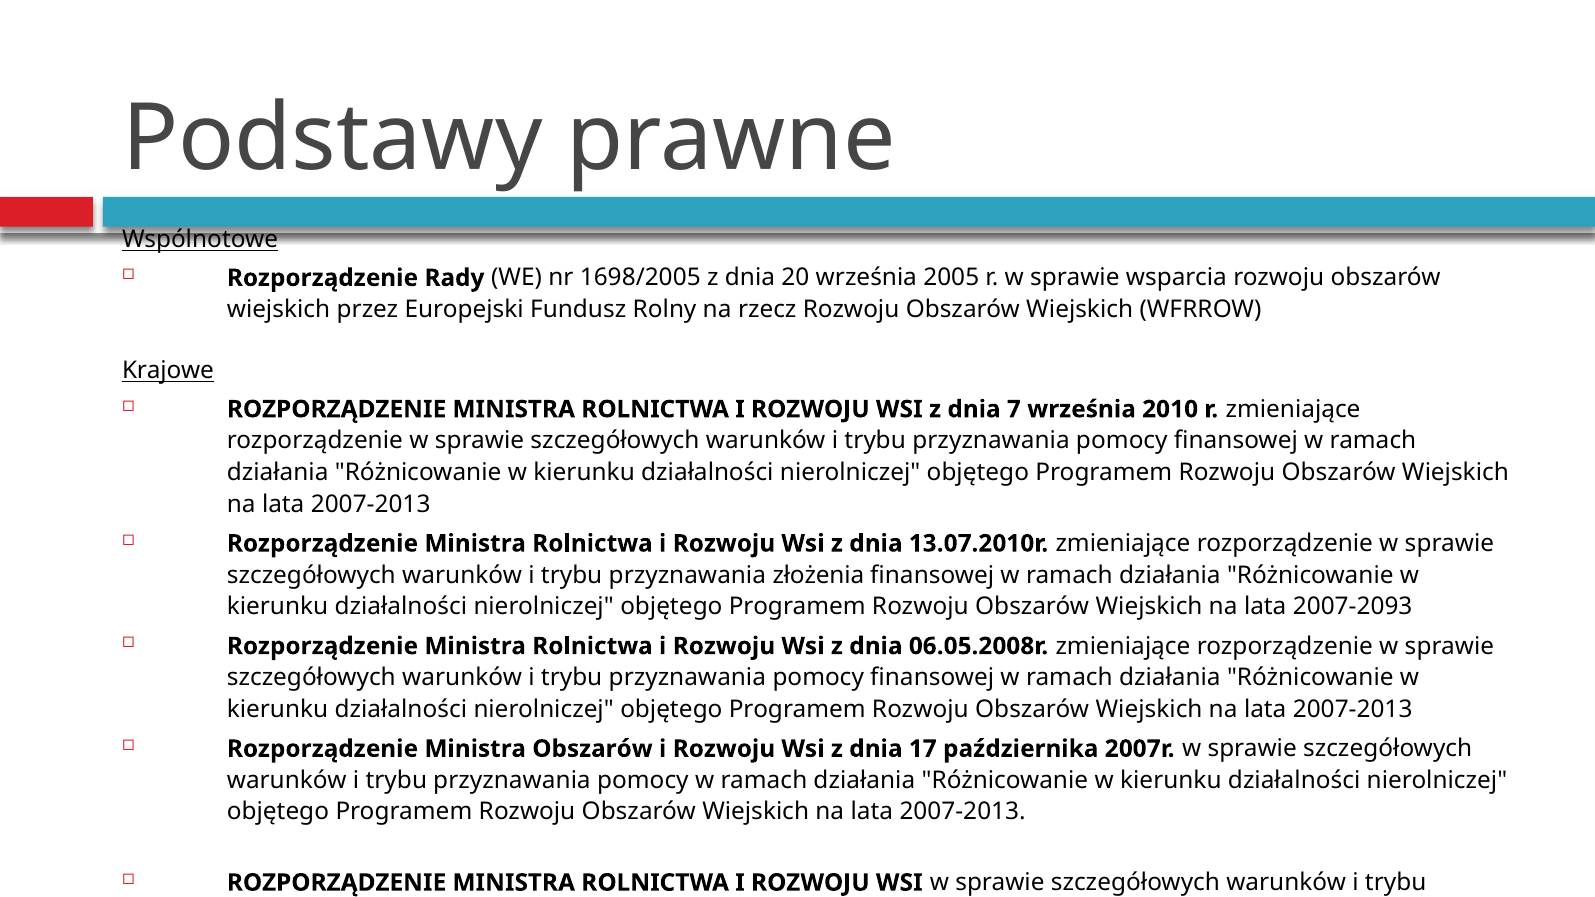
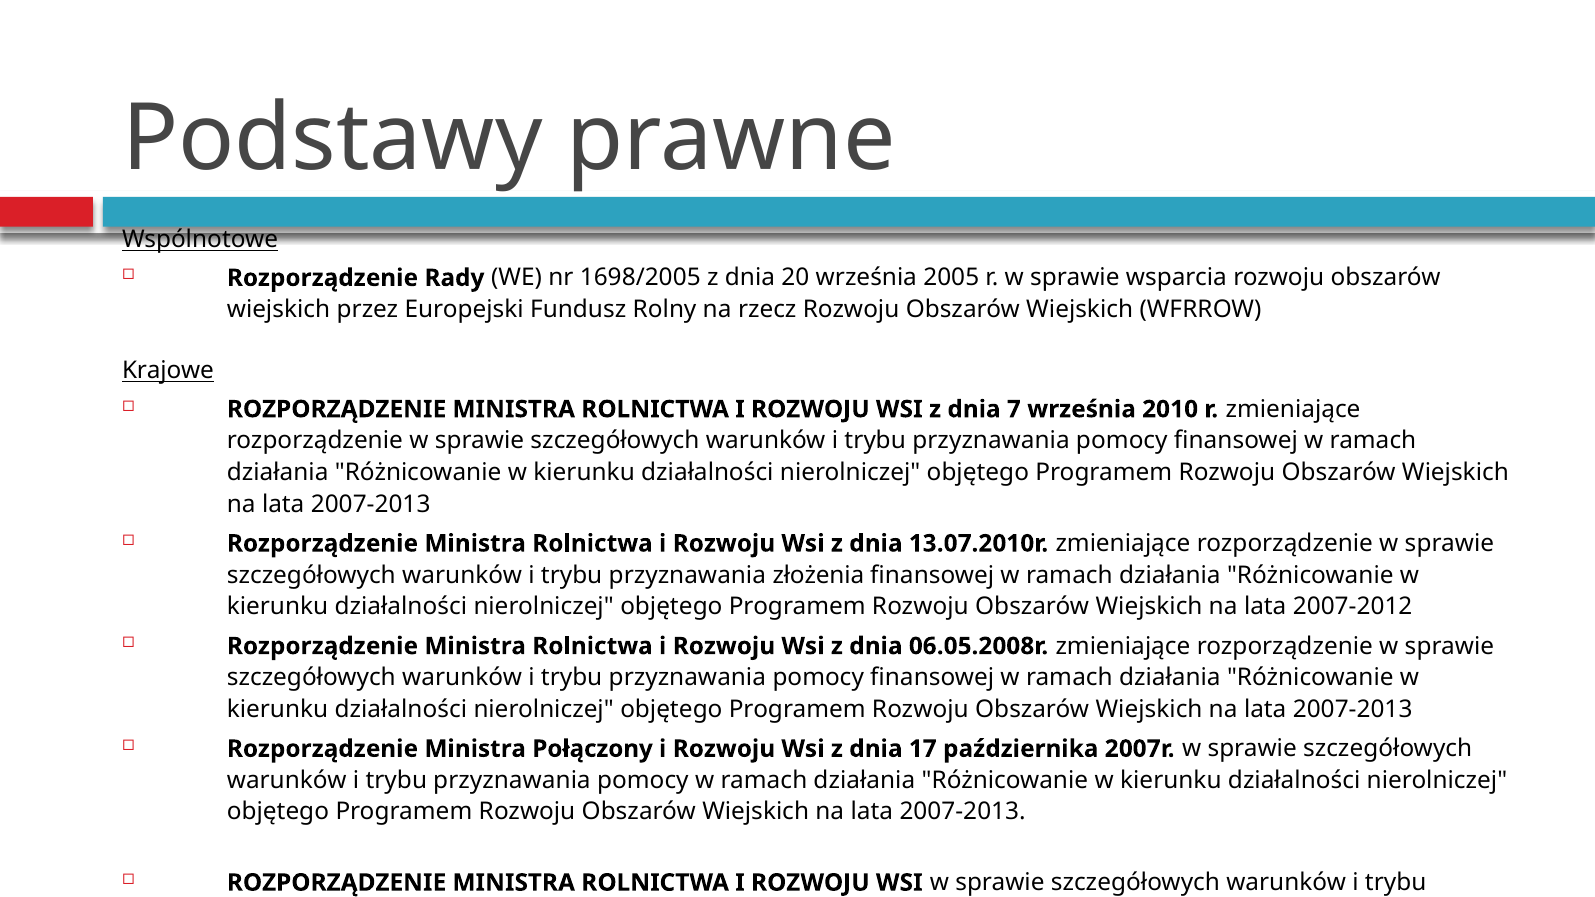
2007-2093: 2007-2093 -> 2007-2012
Ministra Obszarów: Obszarów -> Połączony
